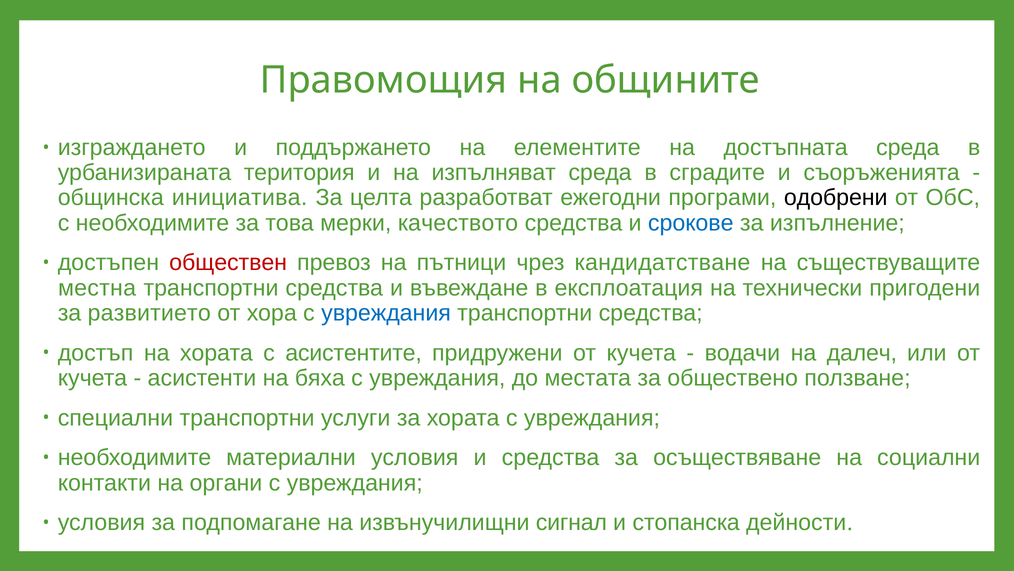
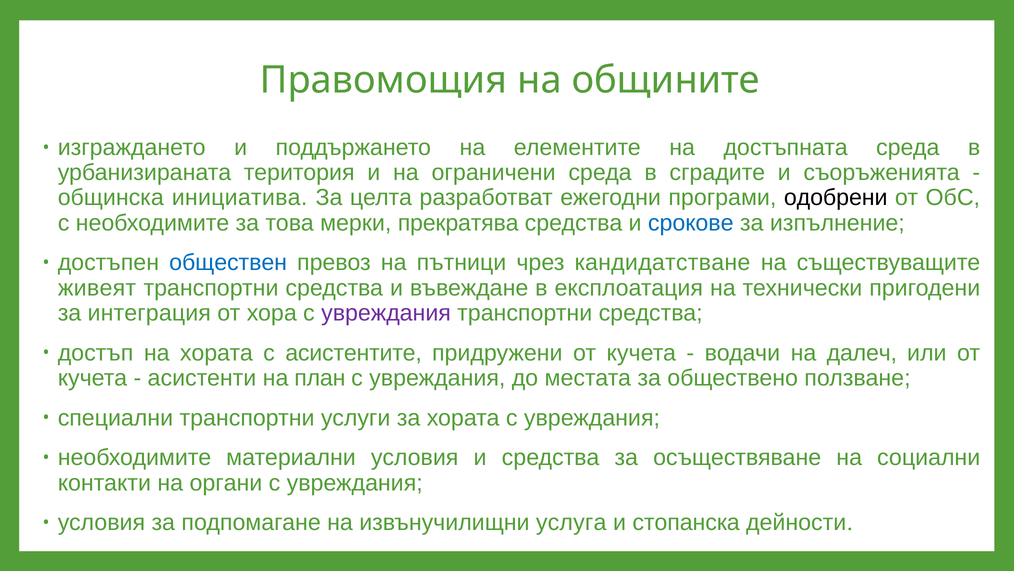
изпълняват: изпълняват -> ограничени
качеството: качеството -> прекратява
обществен colour: red -> blue
местна: местна -> живеят
развитието: развитието -> интеграция
увреждания at (386, 313) colour: blue -> purple
бяха: бяха -> план
сигнал: сигнал -> услуга
